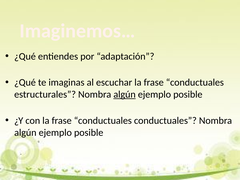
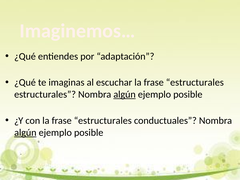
escuchar la frase conductuales: conductuales -> estructurales
con la frase conductuales: conductuales -> estructurales
algún at (25, 133) underline: none -> present
